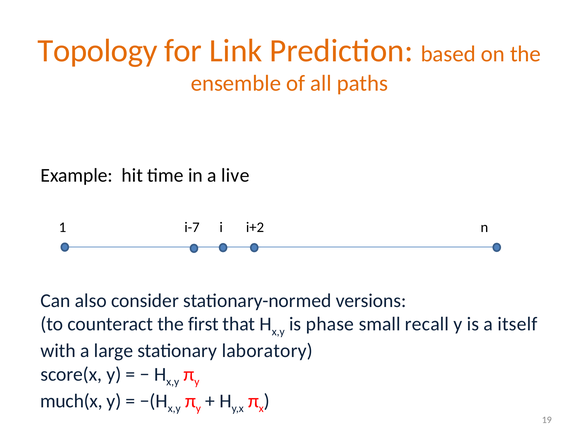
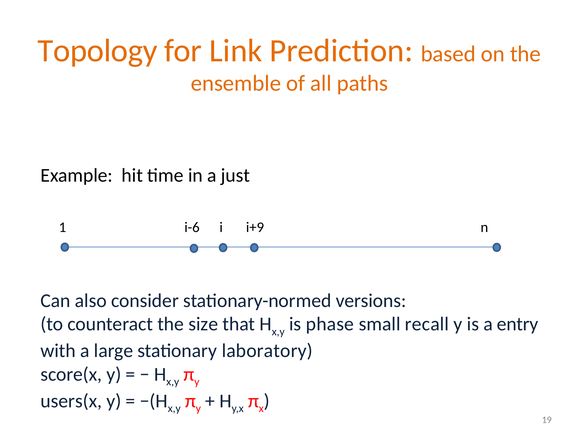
live: live -> just
i-7: i-7 -> i-6
i+2: i+2 -> i+9
first: first -> size
itself: itself -> entry
much(x: much(x -> users(x
